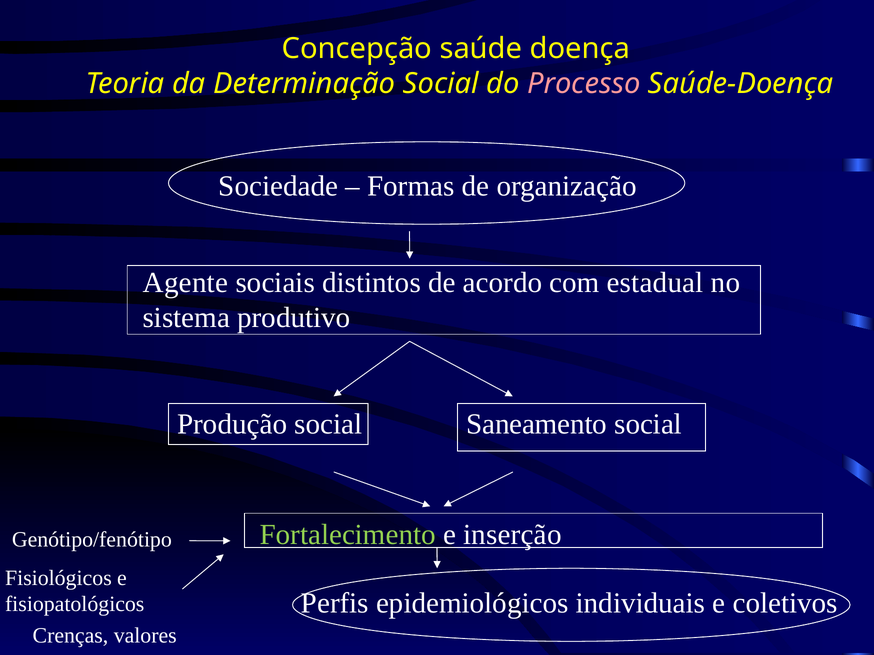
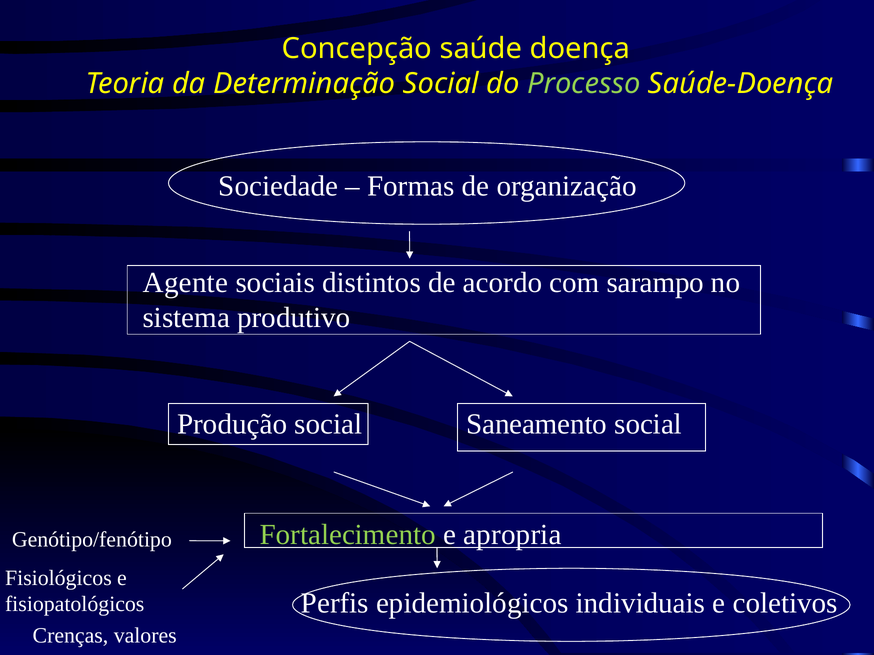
Processo colour: pink -> light green
estadual: estadual -> sarampo
inserção: inserção -> apropria
